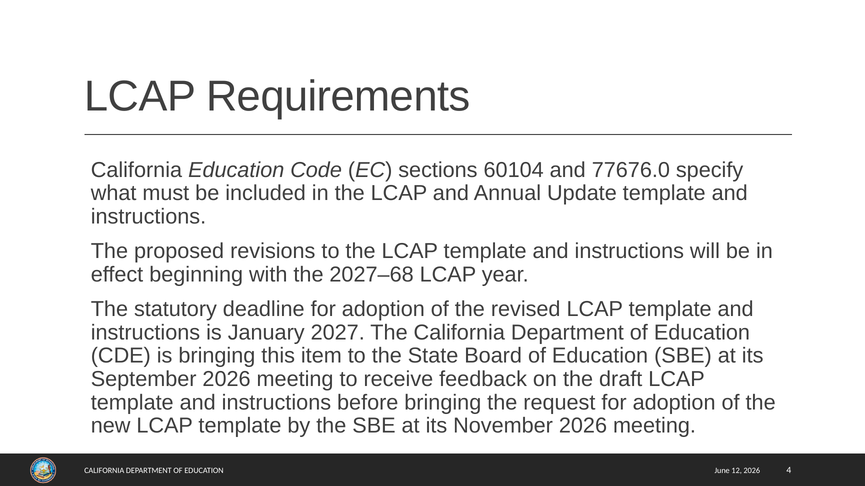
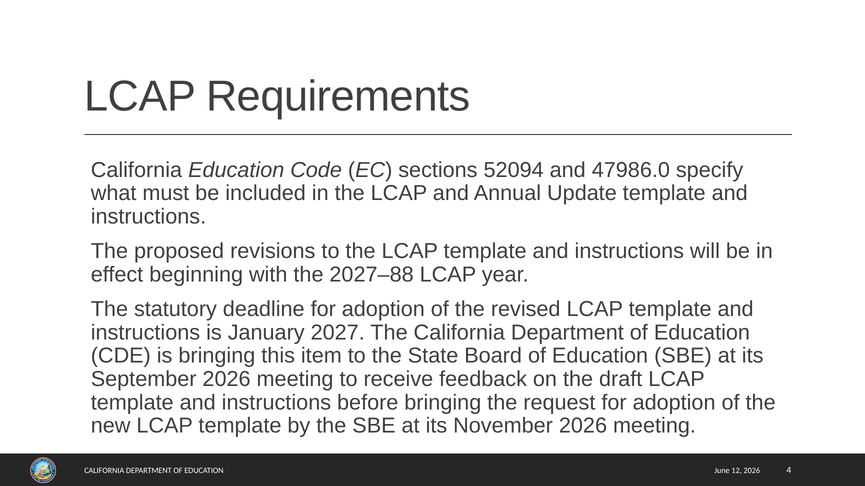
60104: 60104 -> 52094
77676.0: 77676.0 -> 47986.0
2027–68: 2027–68 -> 2027–88
